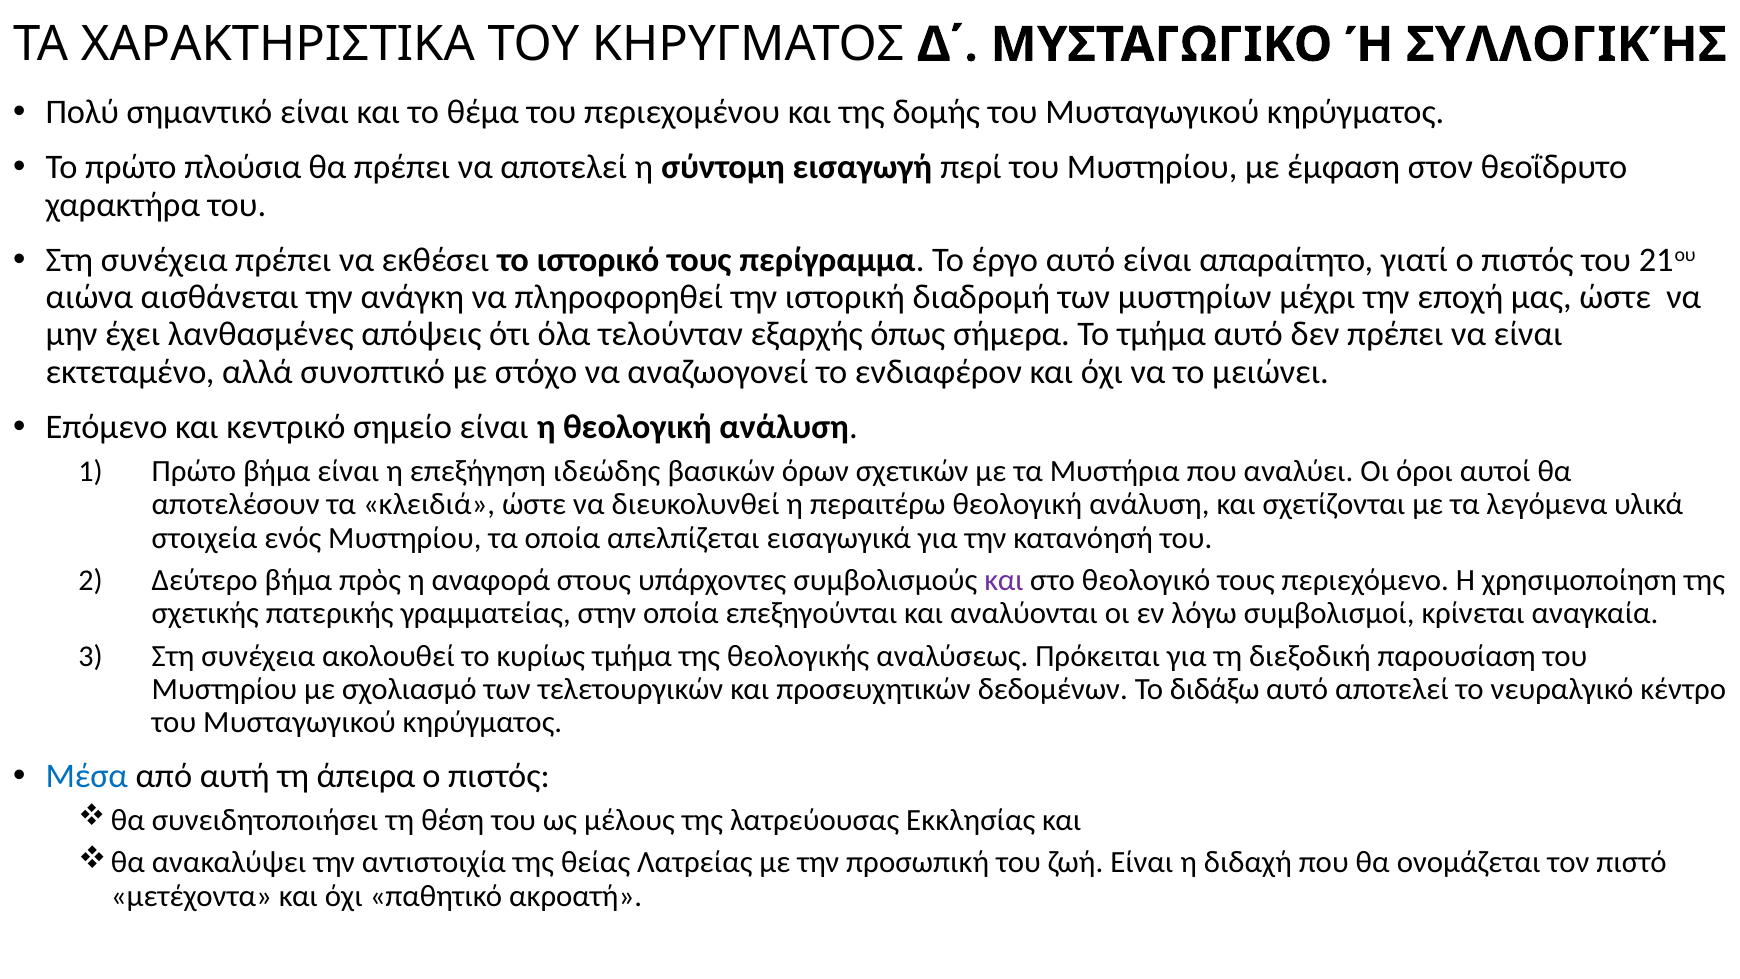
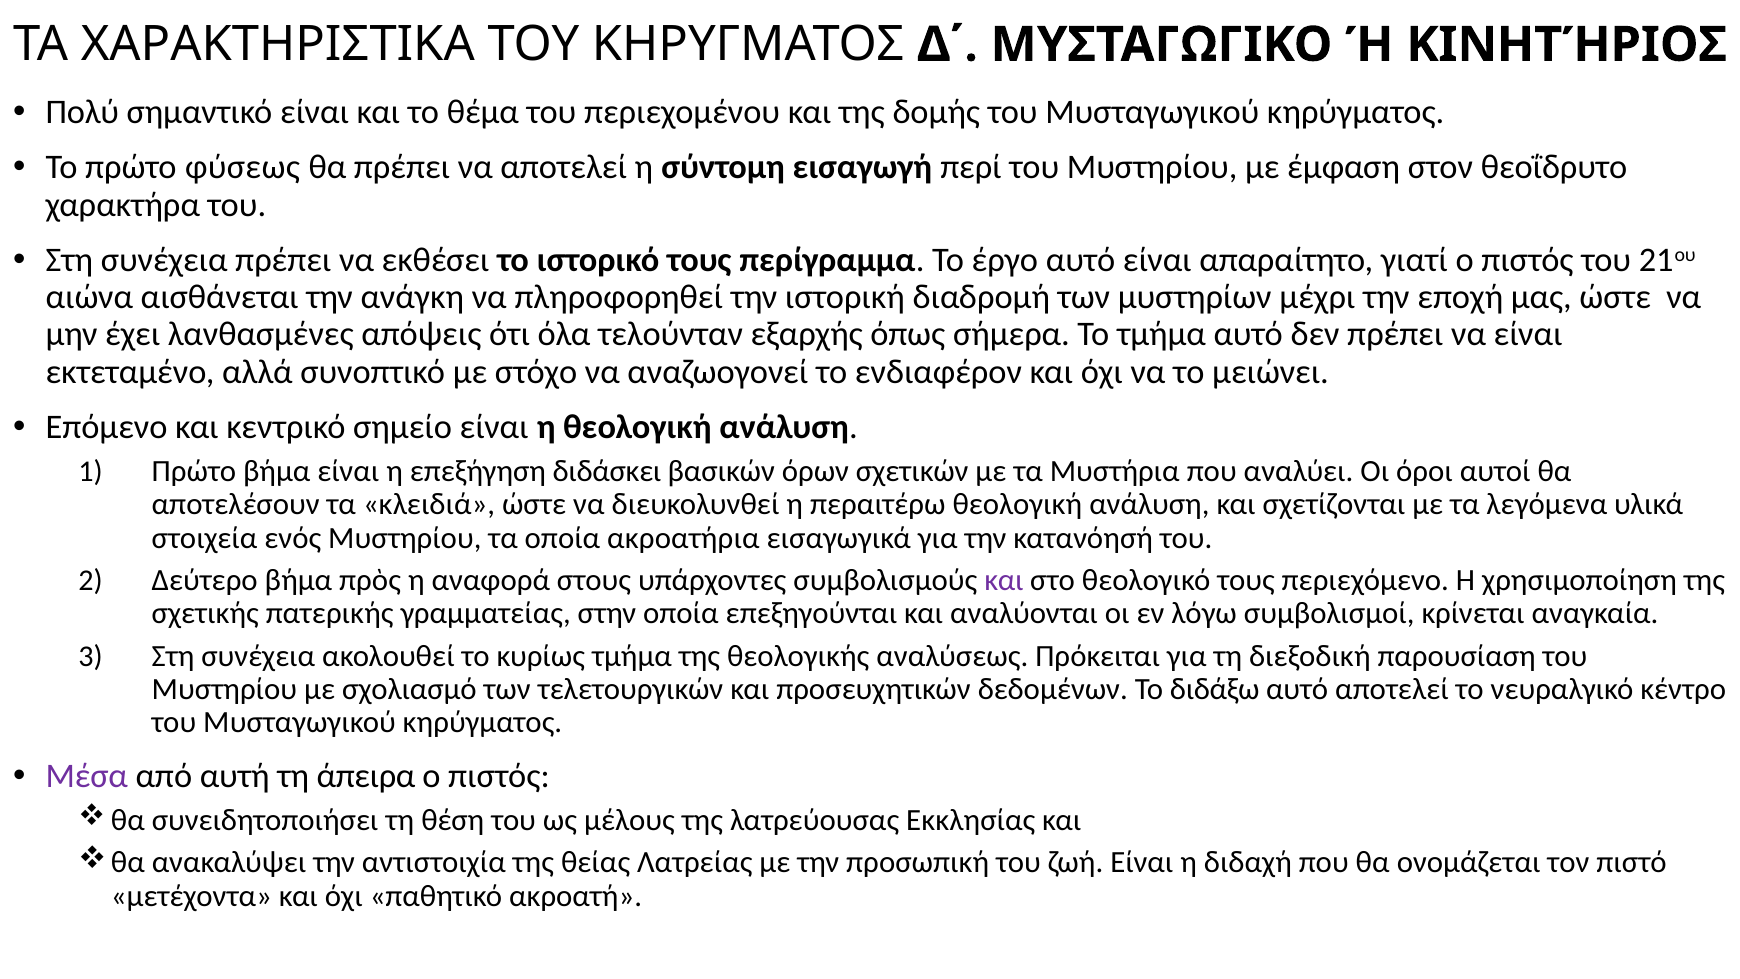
ΣΥΛΛΟΓΙΚΉΣ: ΣΥΛΛΟΓΙΚΉΣ -> ΚΙΝΗΤΉΡΙΟΣ
πλούσια: πλούσια -> φύσεως
ιδεώδης: ιδεώδης -> διδάσκει
απελπίζεται: απελπίζεται -> ακροατήρια
Μέσα colour: blue -> purple
